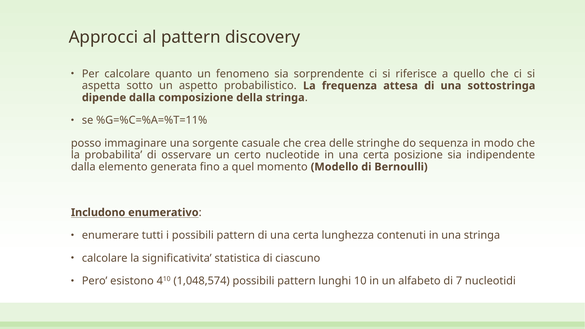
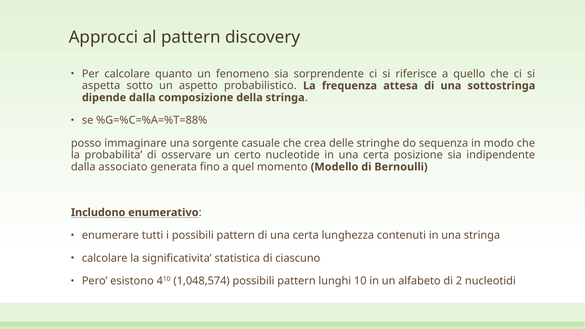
%G=%C=%A=%T=11%: %G=%C=%A=%T=11% -> %G=%C=%A=%T=88%
elemento: elemento -> associato
7: 7 -> 2
